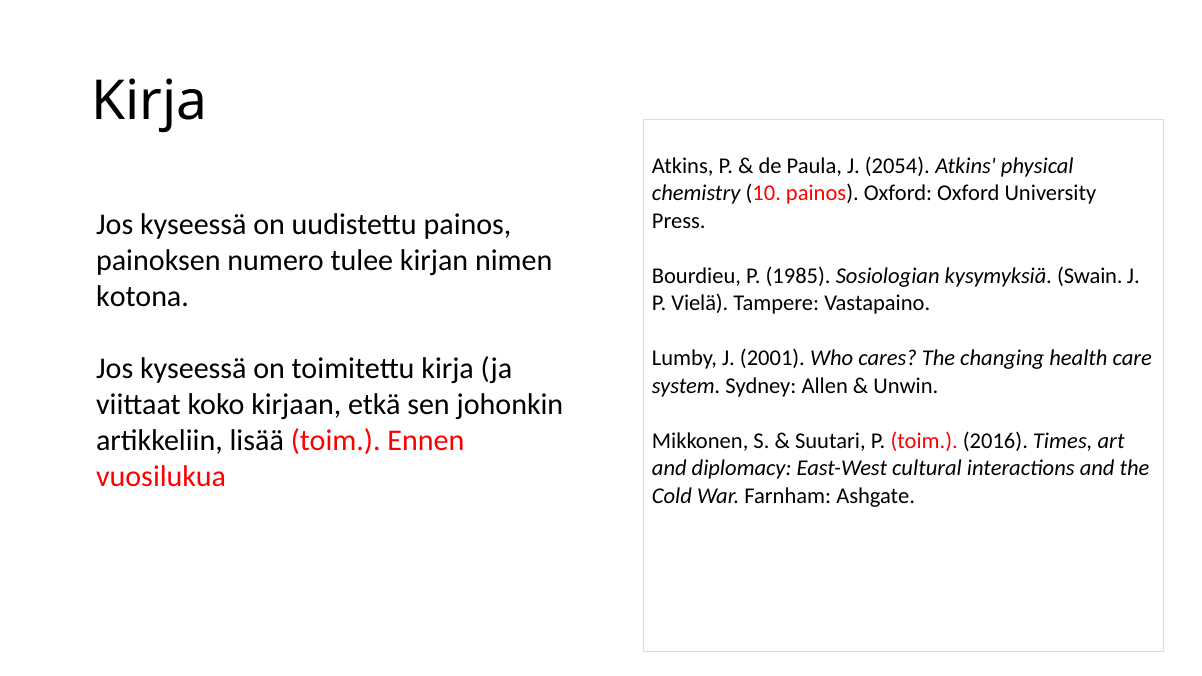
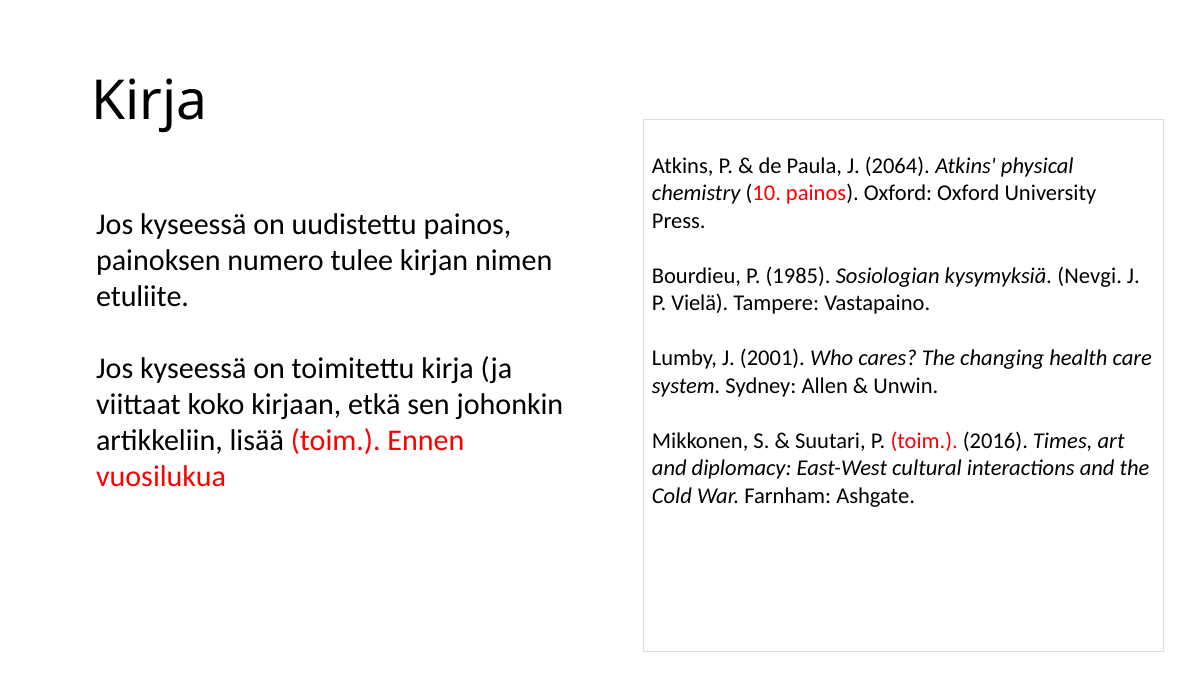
2054: 2054 -> 2064
Swain: Swain -> Nevgi
kotona: kotona -> etuliite
